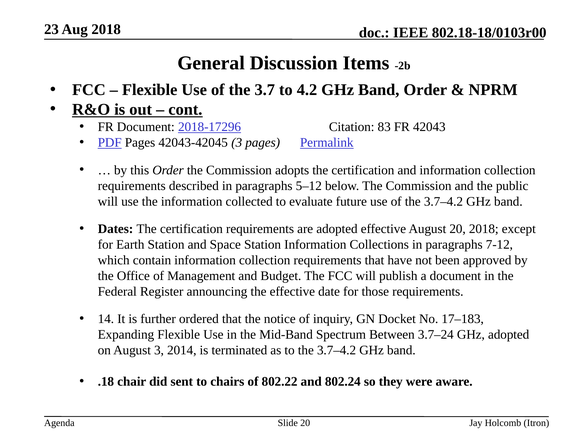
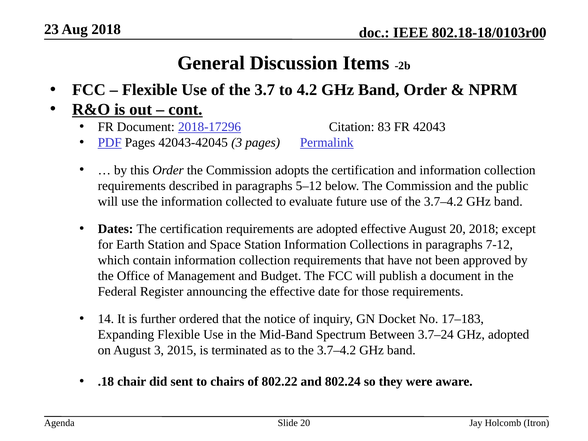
2014: 2014 -> 2015
